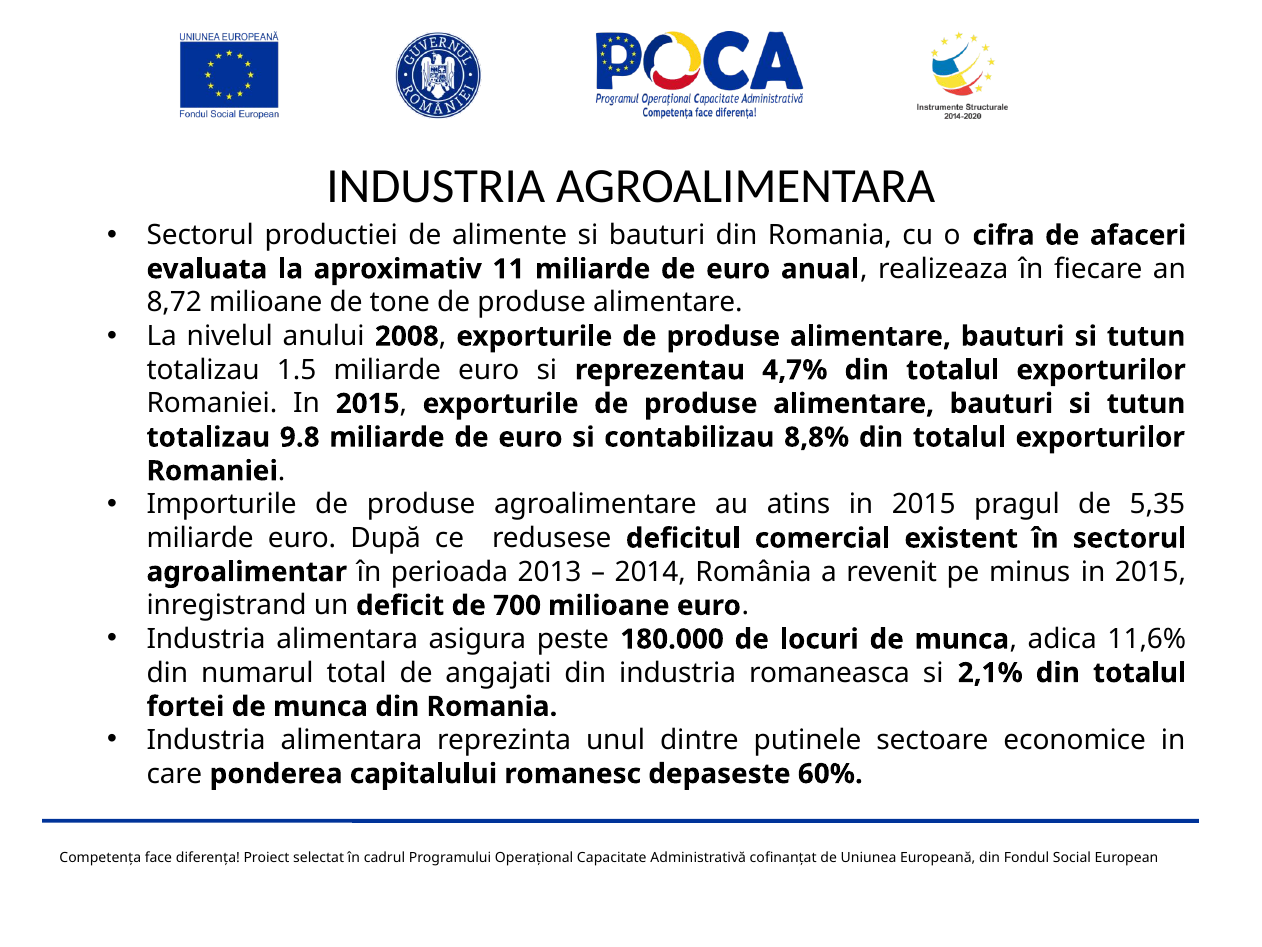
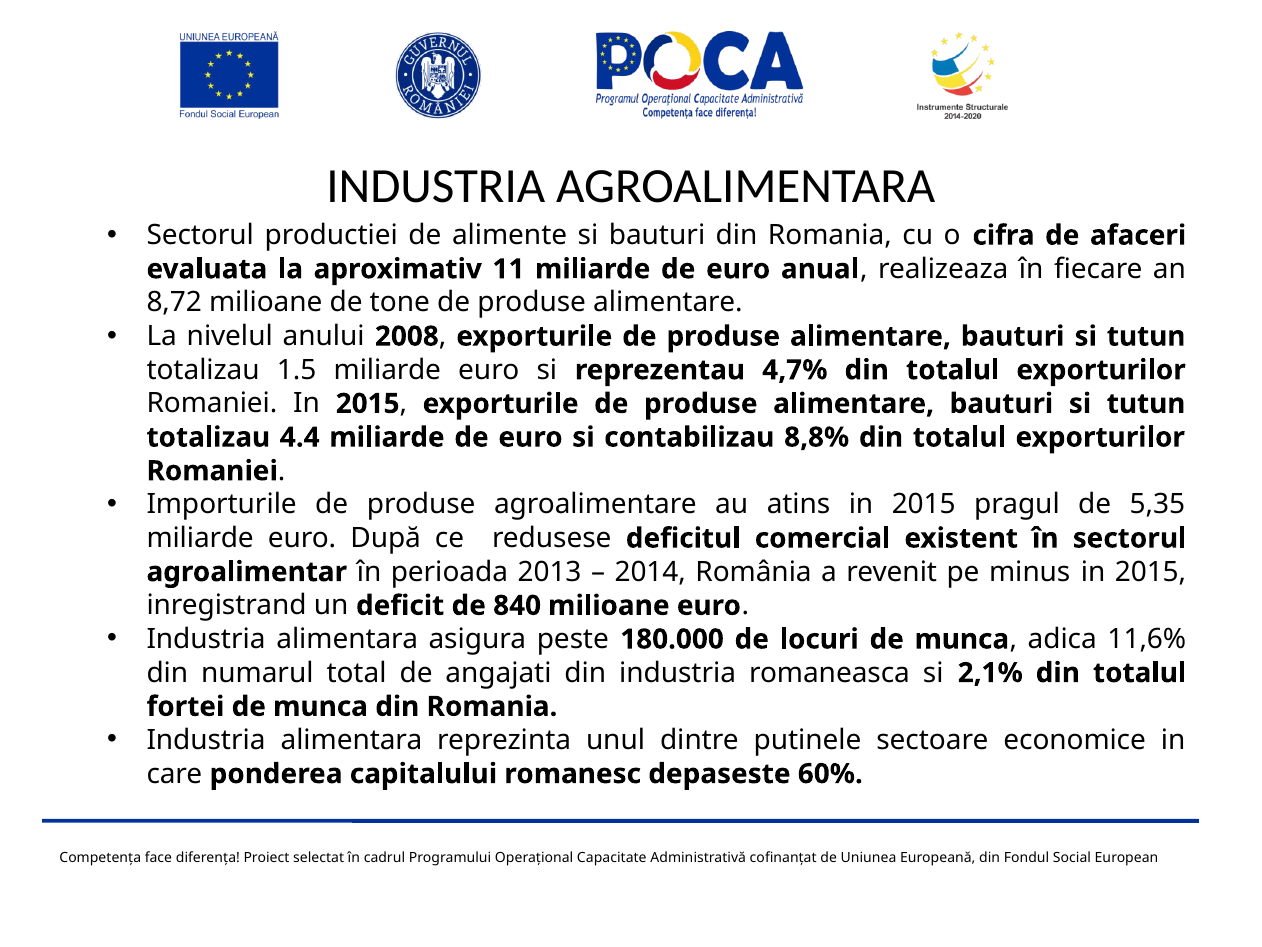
9.8: 9.8 -> 4.4
700: 700 -> 840
